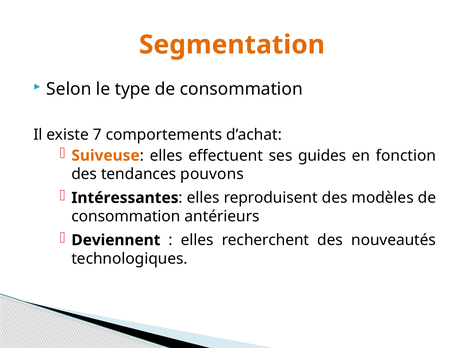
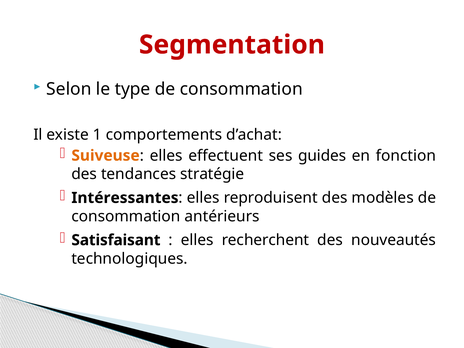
Segmentation colour: orange -> red
7: 7 -> 1
pouvons: pouvons -> stratégie
Deviennent: Deviennent -> Satisfaisant
